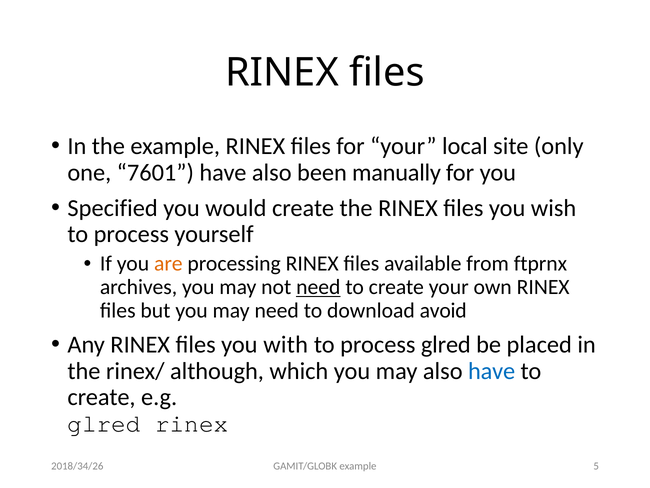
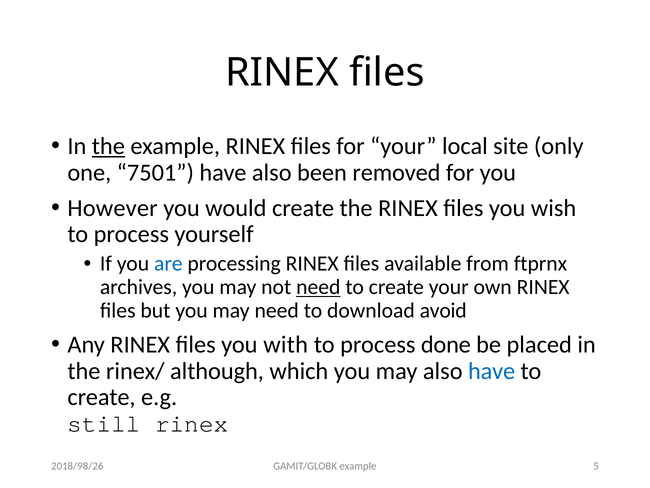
the at (108, 146) underline: none -> present
7601: 7601 -> 7501
manually: manually -> removed
Specified: Specified -> However
are colour: orange -> blue
process glred: glred -> done
glred at (104, 423): glred -> still
2018/34/26: 2018/34/26 -> 2018/98/26
